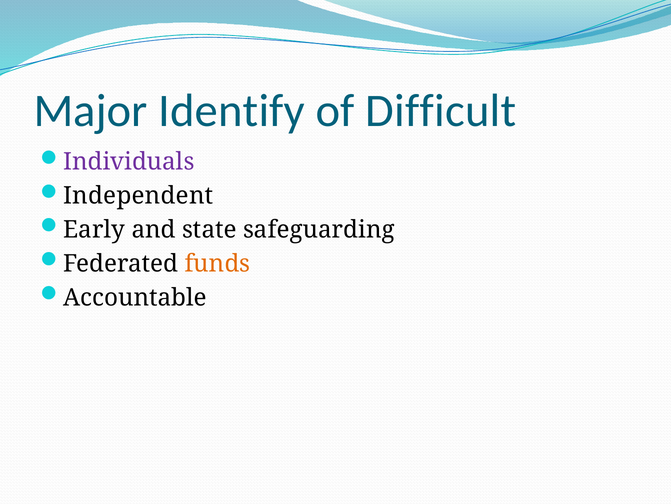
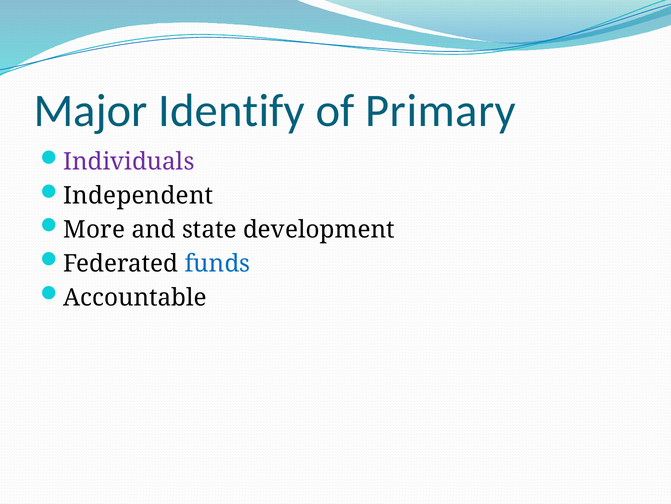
Difficult: Difficult -> Primary
Early: Early -> More
safeguarding: safeguarding -> development
funds colour: orange -> blue
